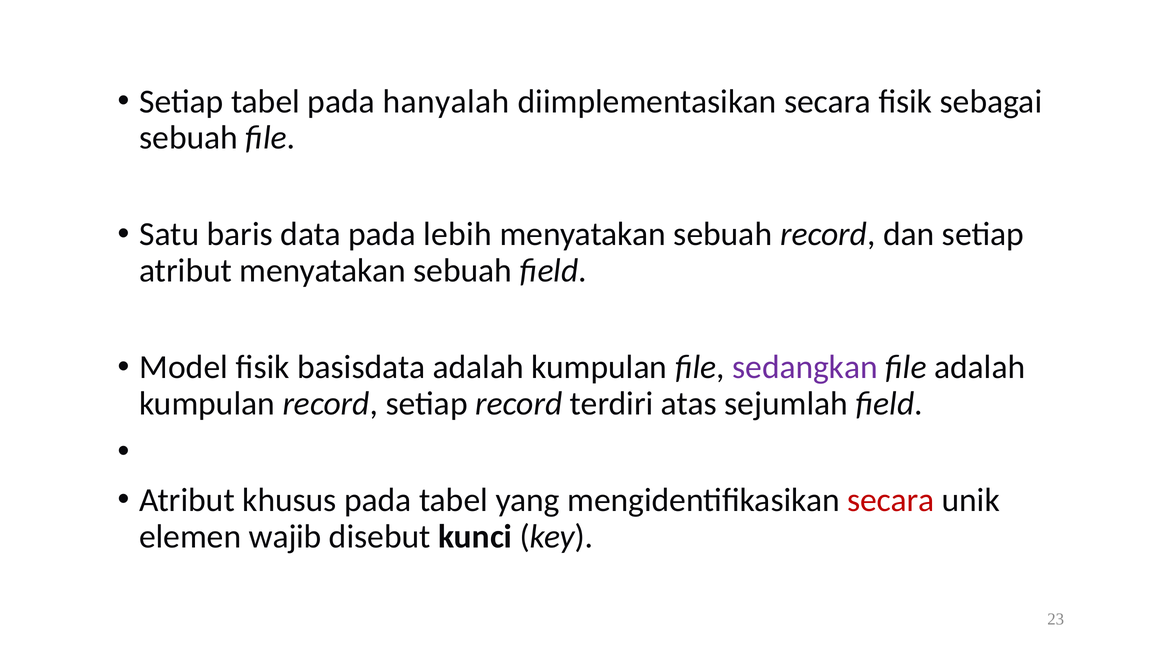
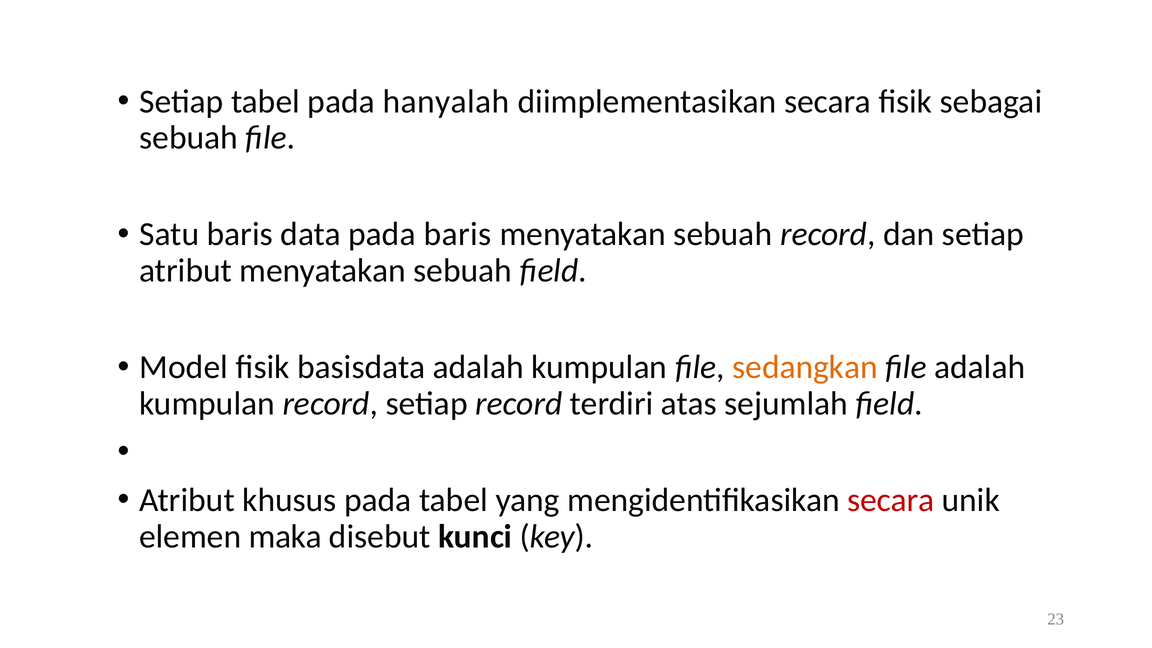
pada lebih: lebih -> baris
sedangkan colour: purple -> orange
wajib: wajib -> maka
